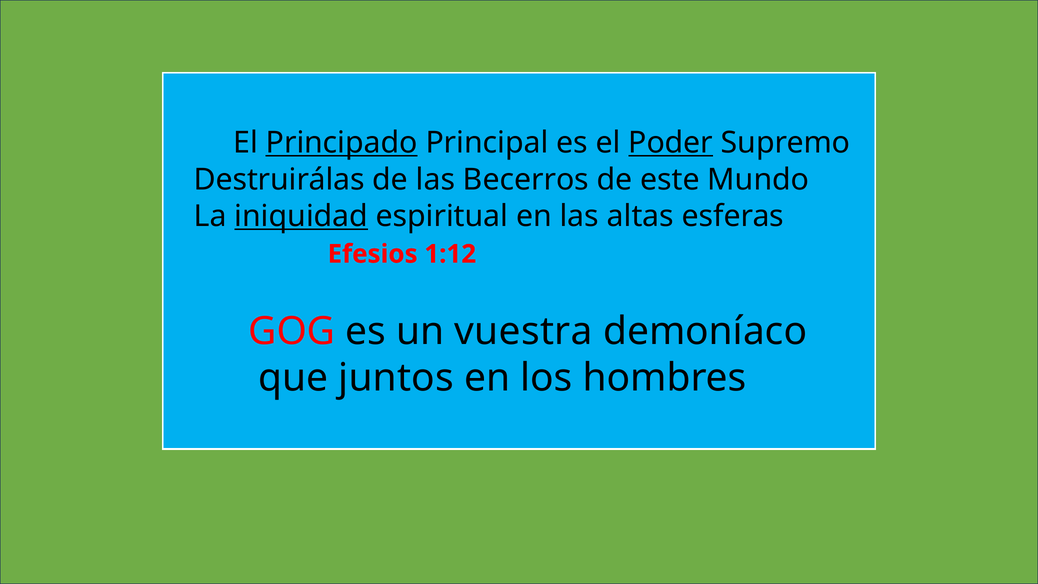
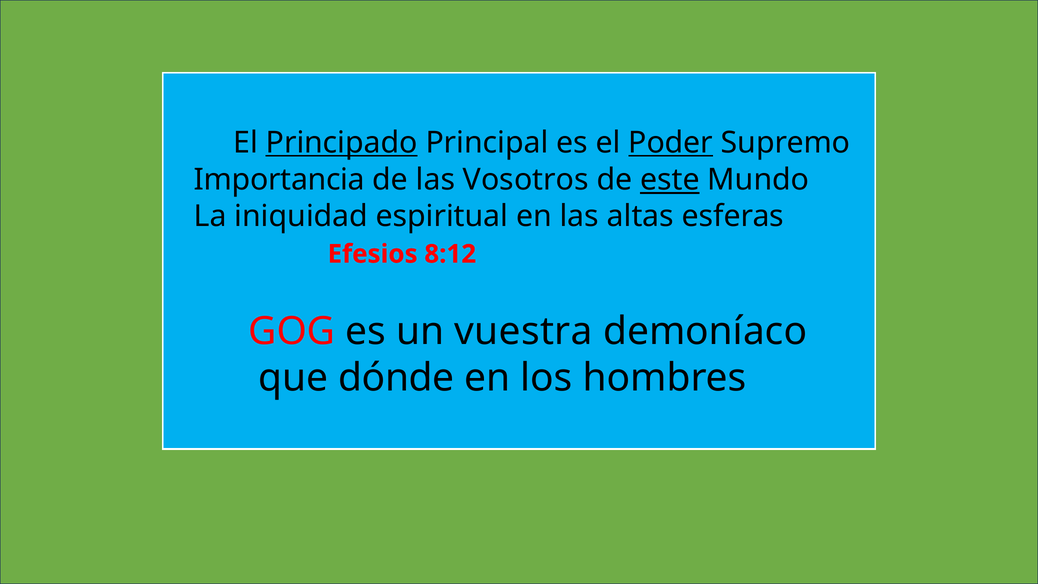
Destruirálas: Destruirálas -> Importancia
Becerros: Becerros -> Vosotros
este underline: none -> present
iniquidad underline: present -> none
1:12: 1:12 -> 8:12
juntos: juntos -> dónde
